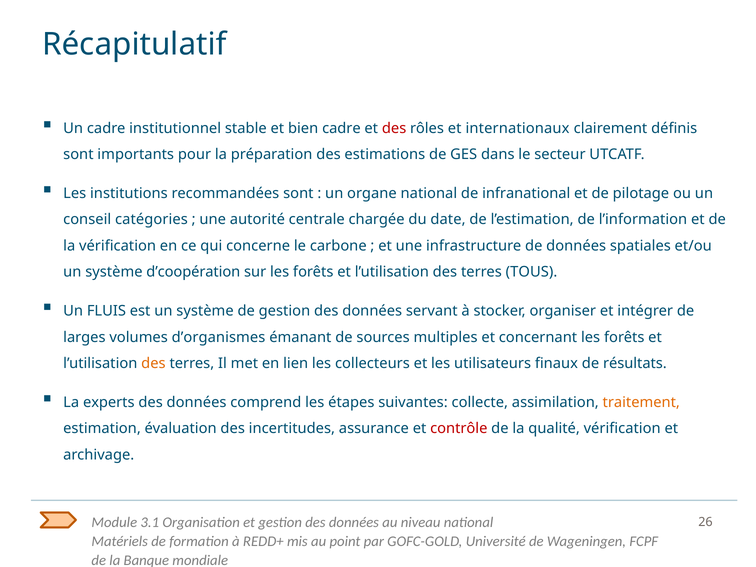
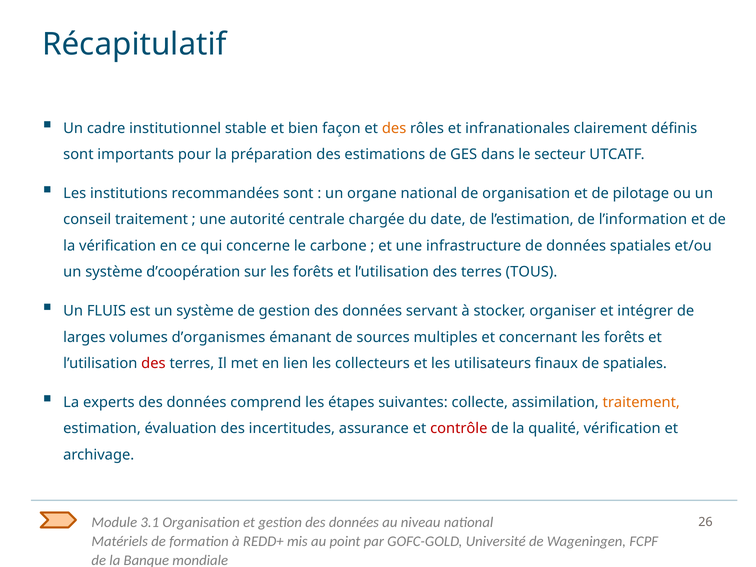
bien cadre: cadre -> façon
des at (394, 128) colour: red -> orange
internationaux: internationaux -> infranationales
de infranational: infranational -> organisation
conseil catégories: catégories -> traitement
des at (153, 363) colour: orange -> red
de résultats: résultats -> spatiales
